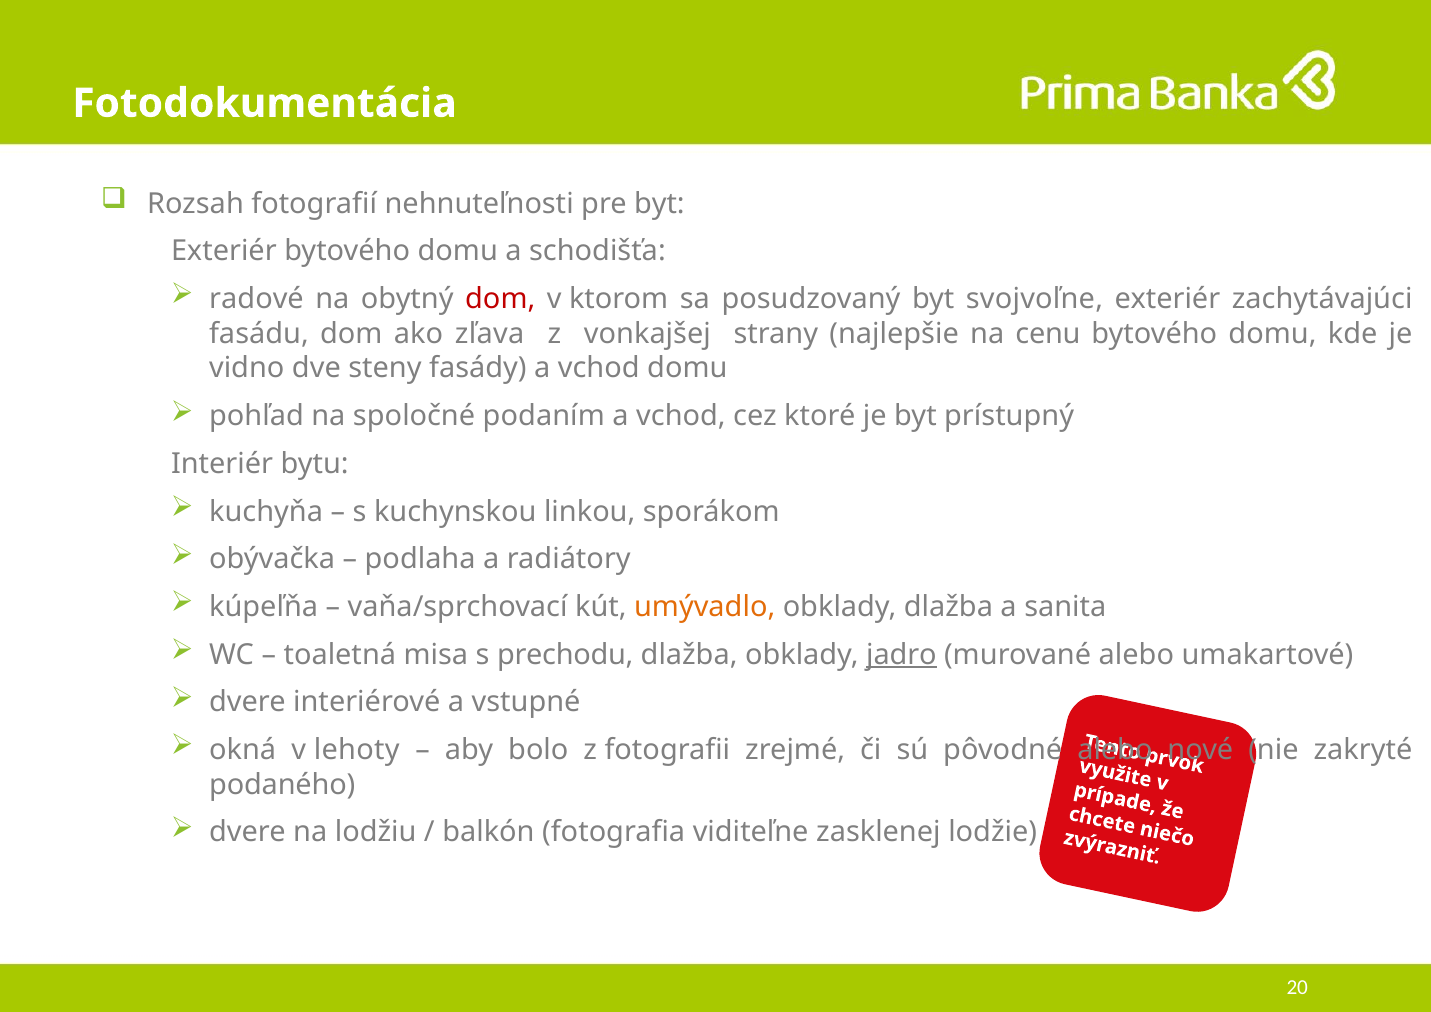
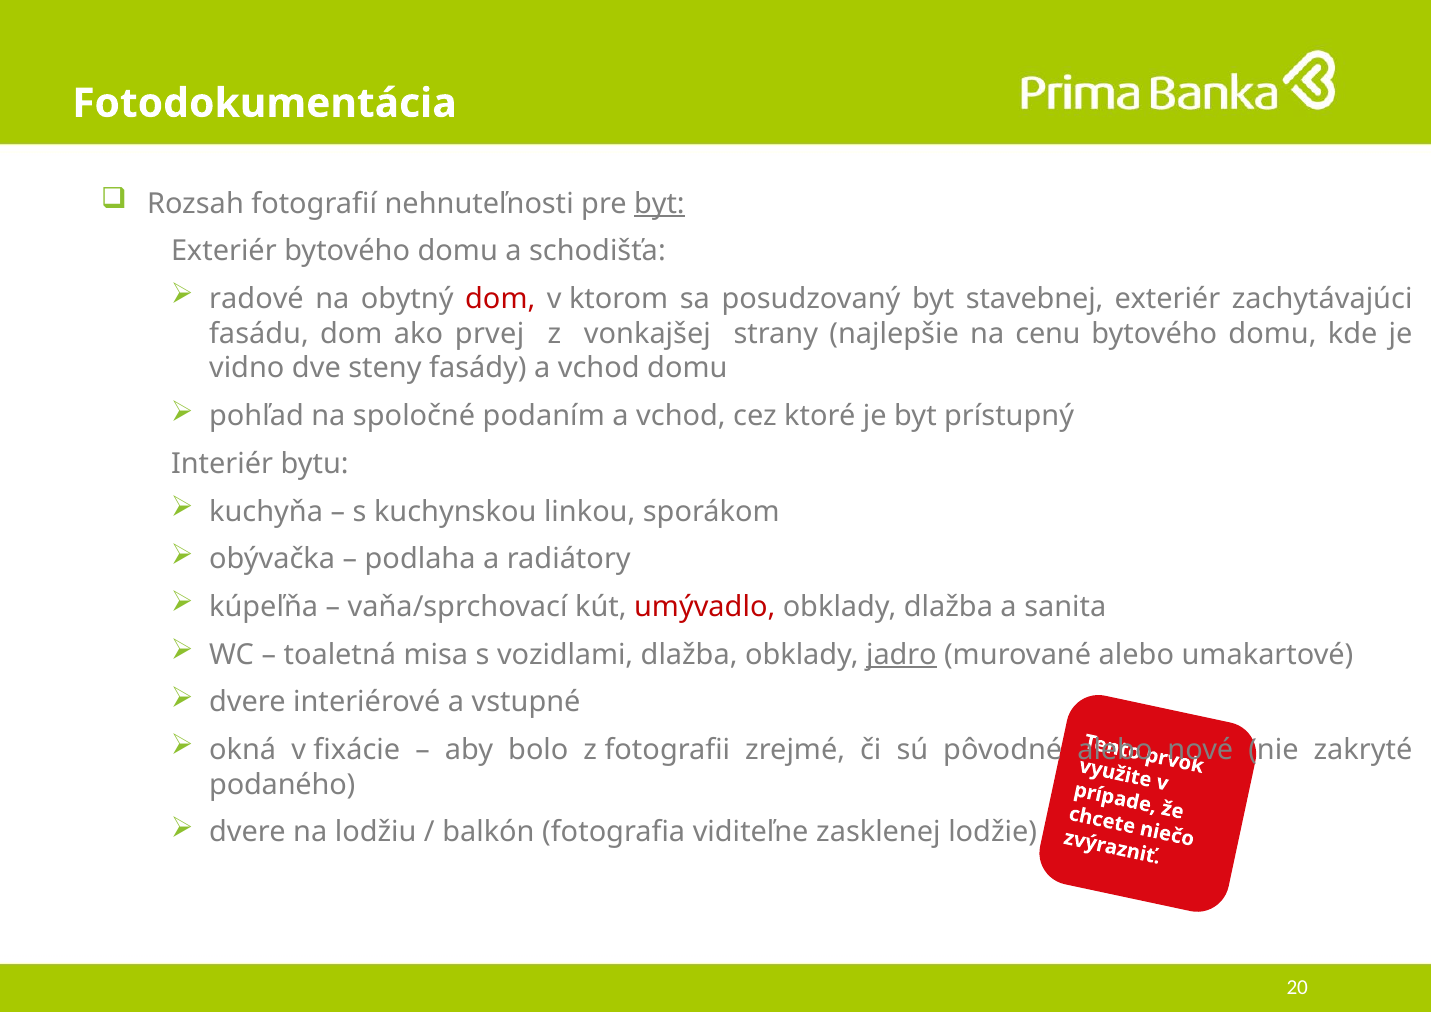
byt at (659, 204) underline: none -> present
svojvoľne: svojvoľne -> stavebnej
zľava: zľava -> prvej
umývadlo colour: orange -> red
prechodu: prechodu -> vozidlami
lehoty: lehoty -> fixácie
